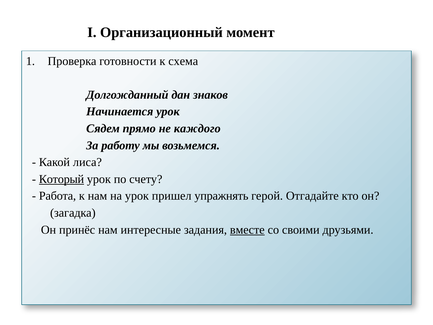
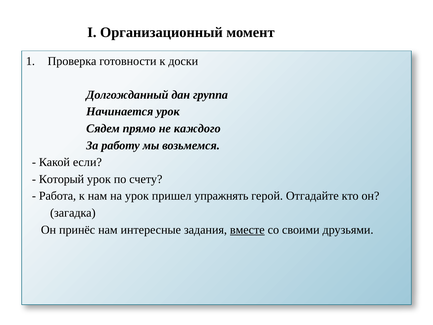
схема: схема -> доски
знаков: знаков -> группа
лиса: лиса -> если
Который underline: present -> none
